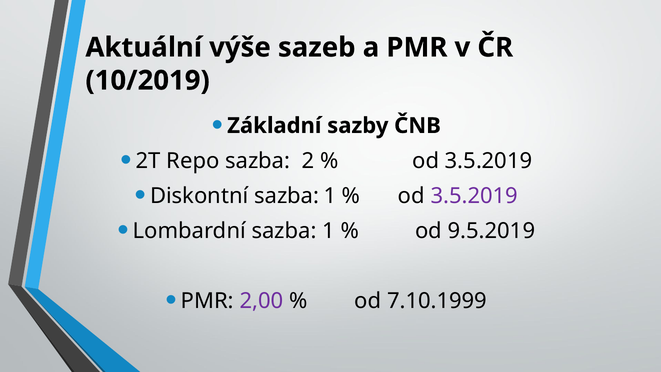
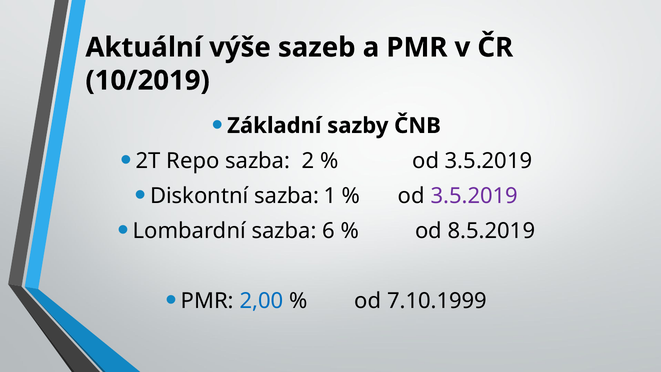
1: 1 -> 6
9.5.2019: 9.5.2019 -> 8.5.2019
2,00 colour: purple -> blue
